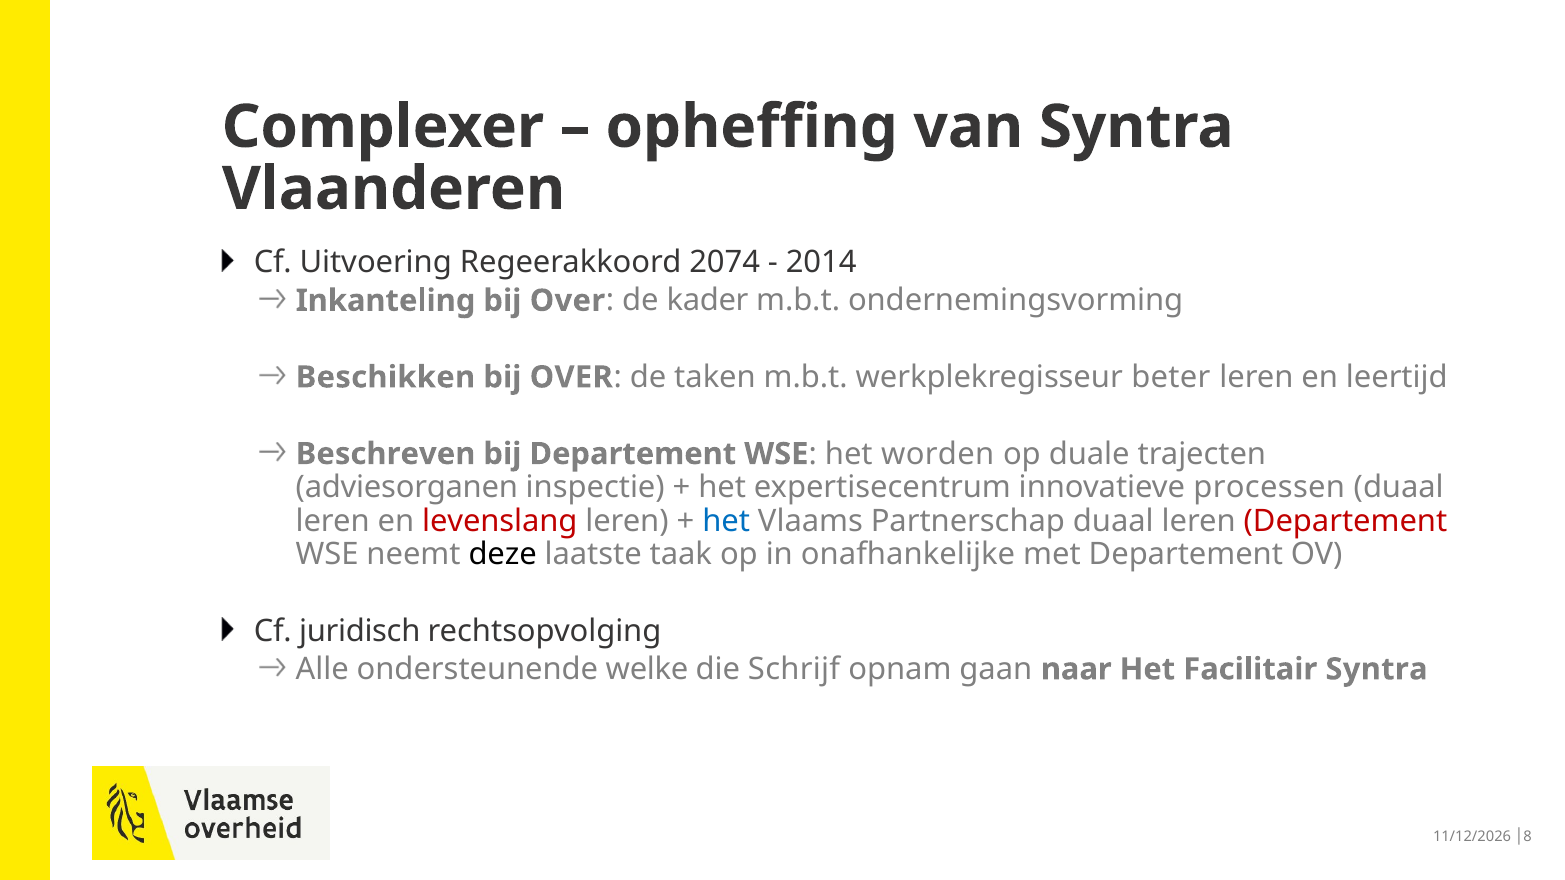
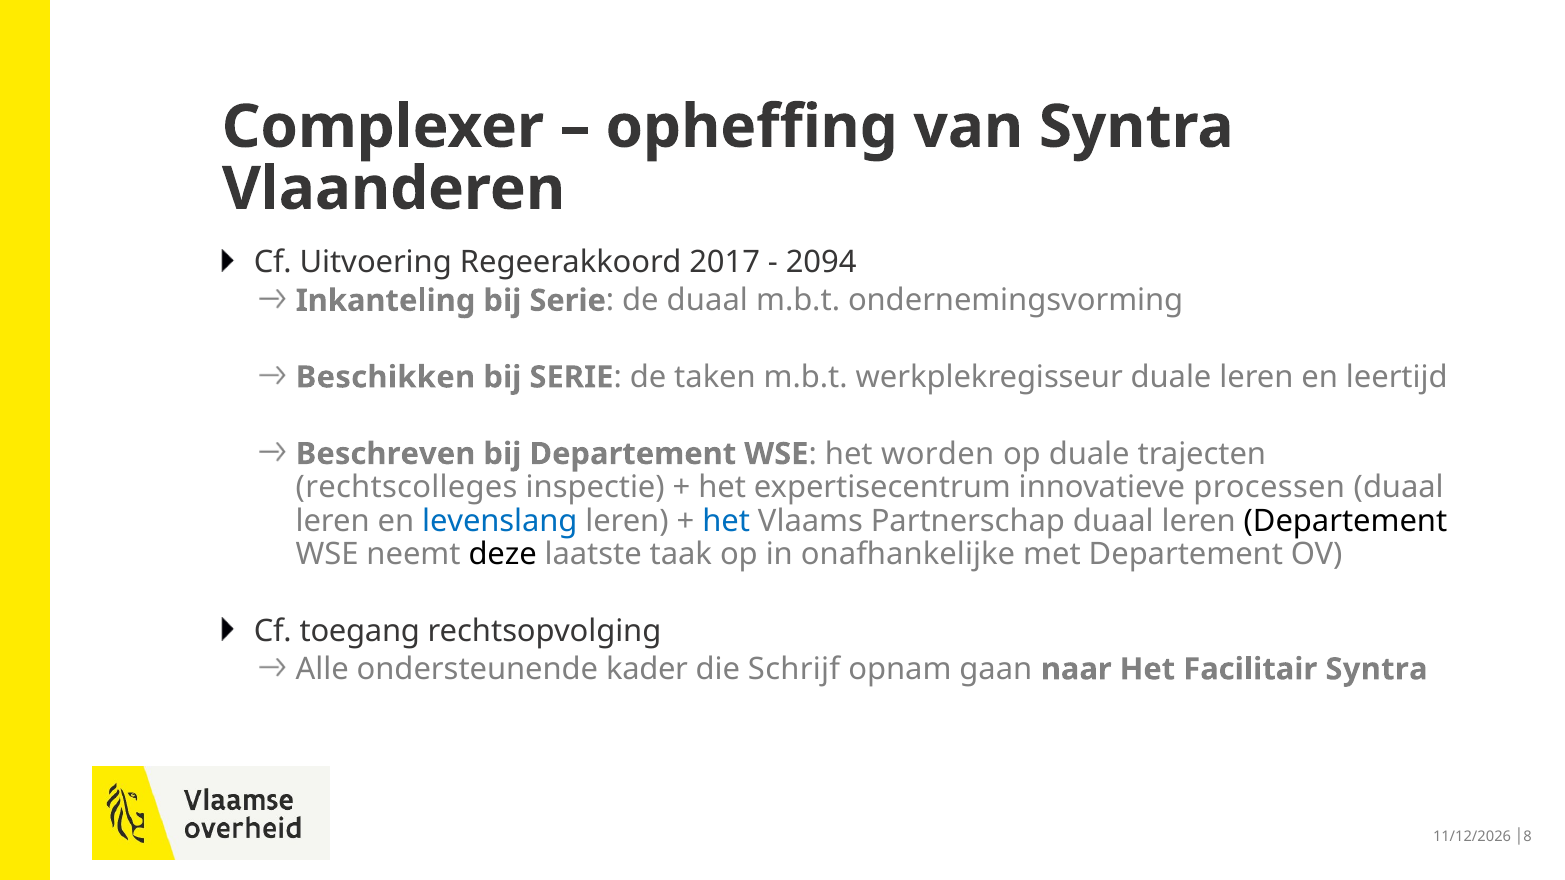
2074: 2074 -> 2017
2014: 2014 -> 2094
Inkanteling bij Over: Over -> Serie
de kader: kader -> duaal
OVER at (571, 377): OVER -> SERIE
werkplekregisseur beter: beter -> duale
adviesorganen: adviesorganen -> rechtscolleges
levenslang colour: red -> blue
Departement at (1345, 521) colour: red -> black
juridisch: juridisch -> toegang
welke: welke -> kader
